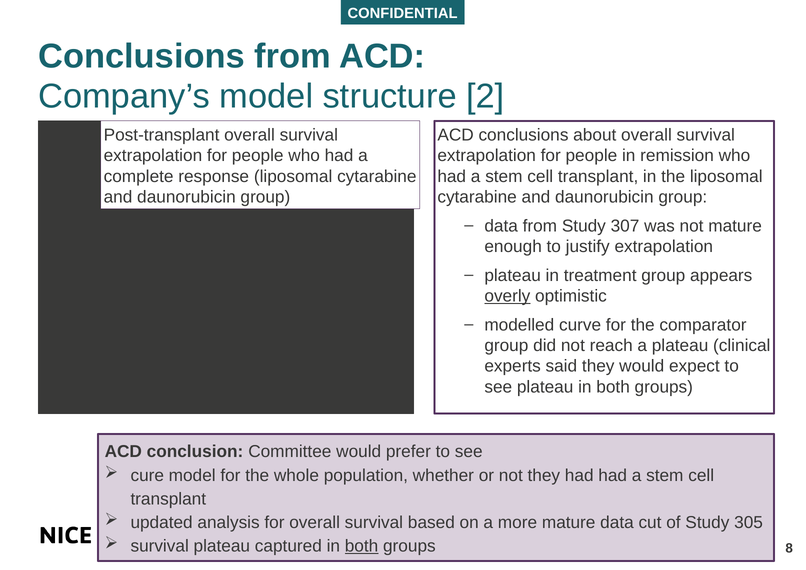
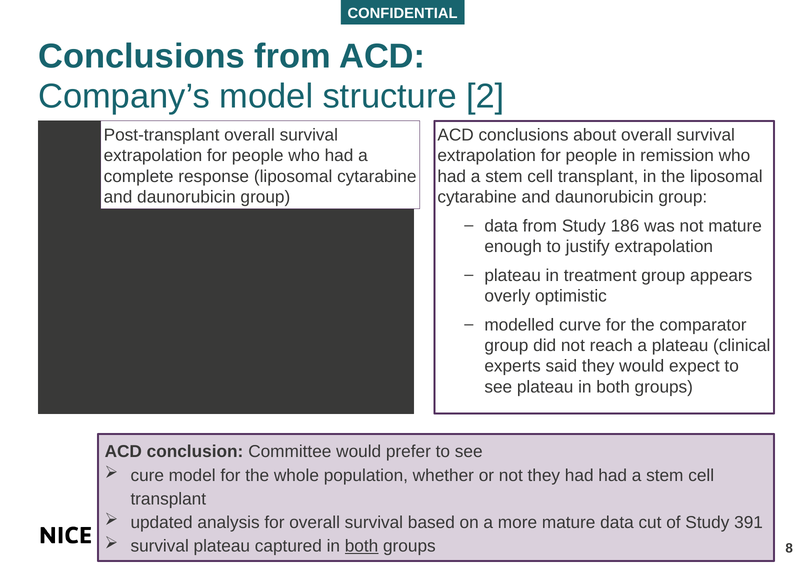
307: 307 -> 186
overly underline: present -> none
305: 305 -> 391
